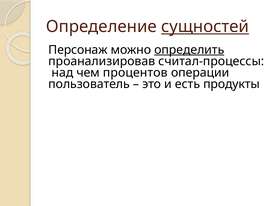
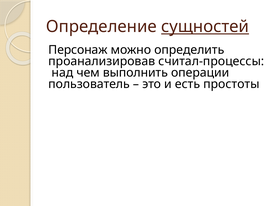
определить underline: present -> none
процентов: процентов -> выполнить
продукты: продукты -> простоты
